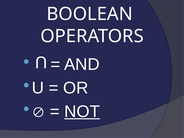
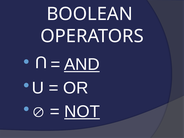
AND underline: none -> present
